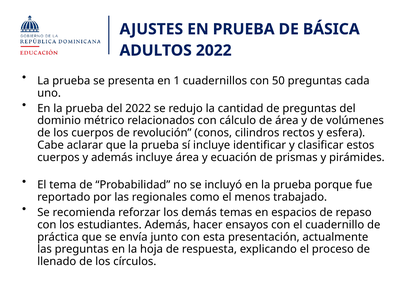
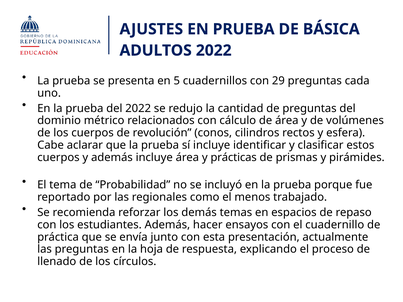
1: 1 -> 5
50: 50 -> 29
ecuación: ecuación -> prácticas
